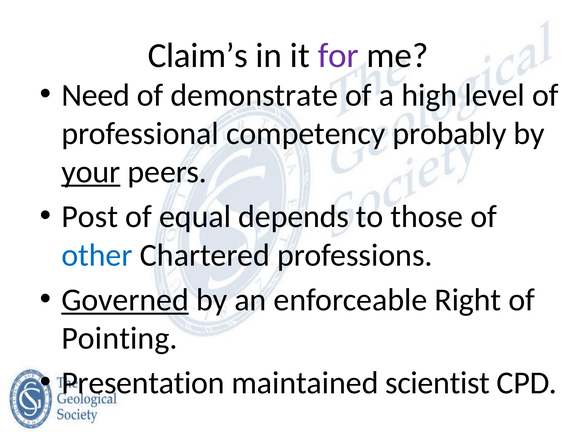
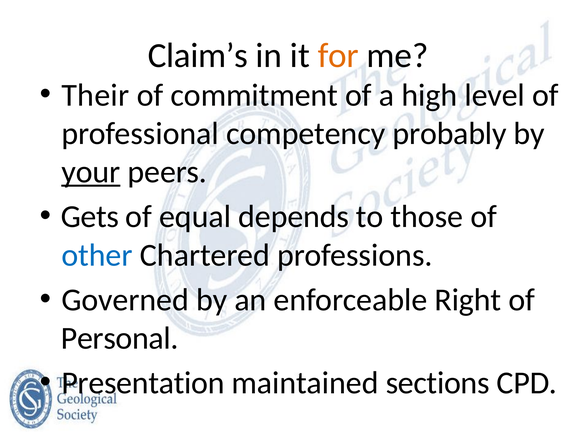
for colour: purple -> orange
Need: Need -> Their
demonstrate: demonstrate -> commitment
Post: Post -> Gets
Governed underline: present -> none
Pointing: Pointing -> Personal
scientist: scientist -> sections
